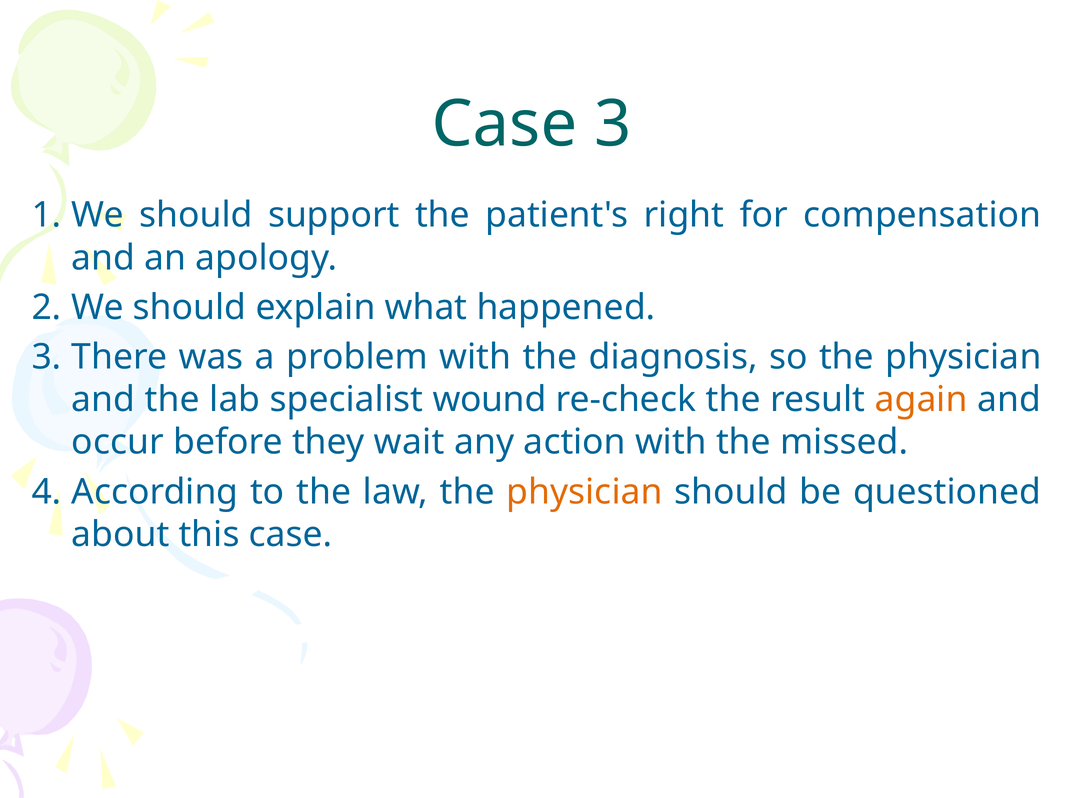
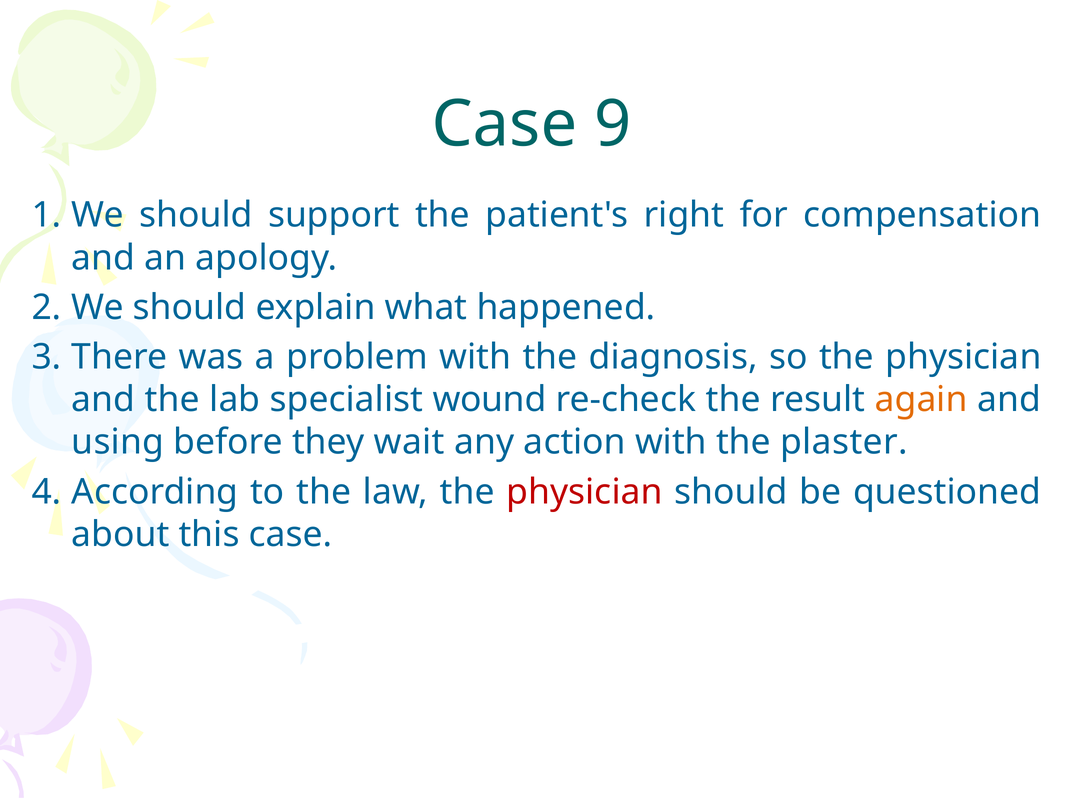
Case 3: 3 -> 9
occur: occur -> using
missed: missed -> plaster
physician at (584, 492) colour: orange -> red
